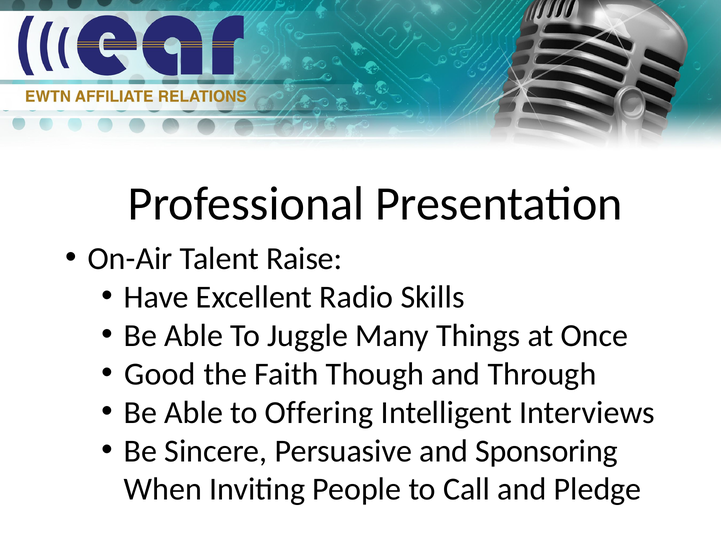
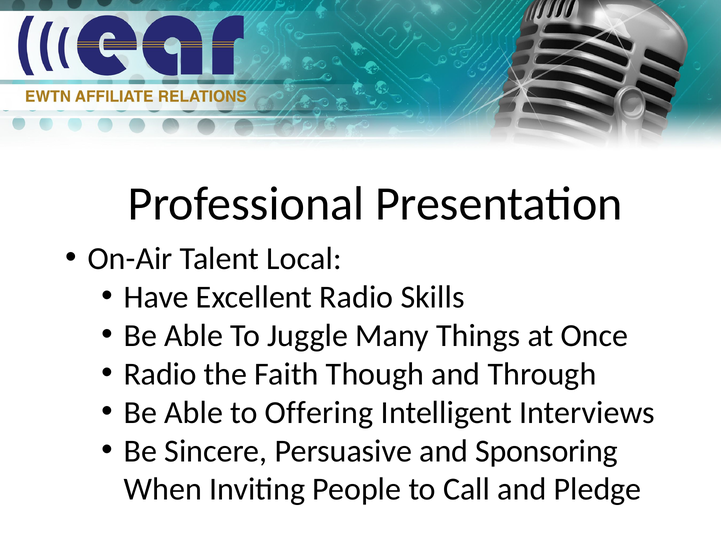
Raise: Raise -> Local
Good at (160, 374): Good -> Radio
